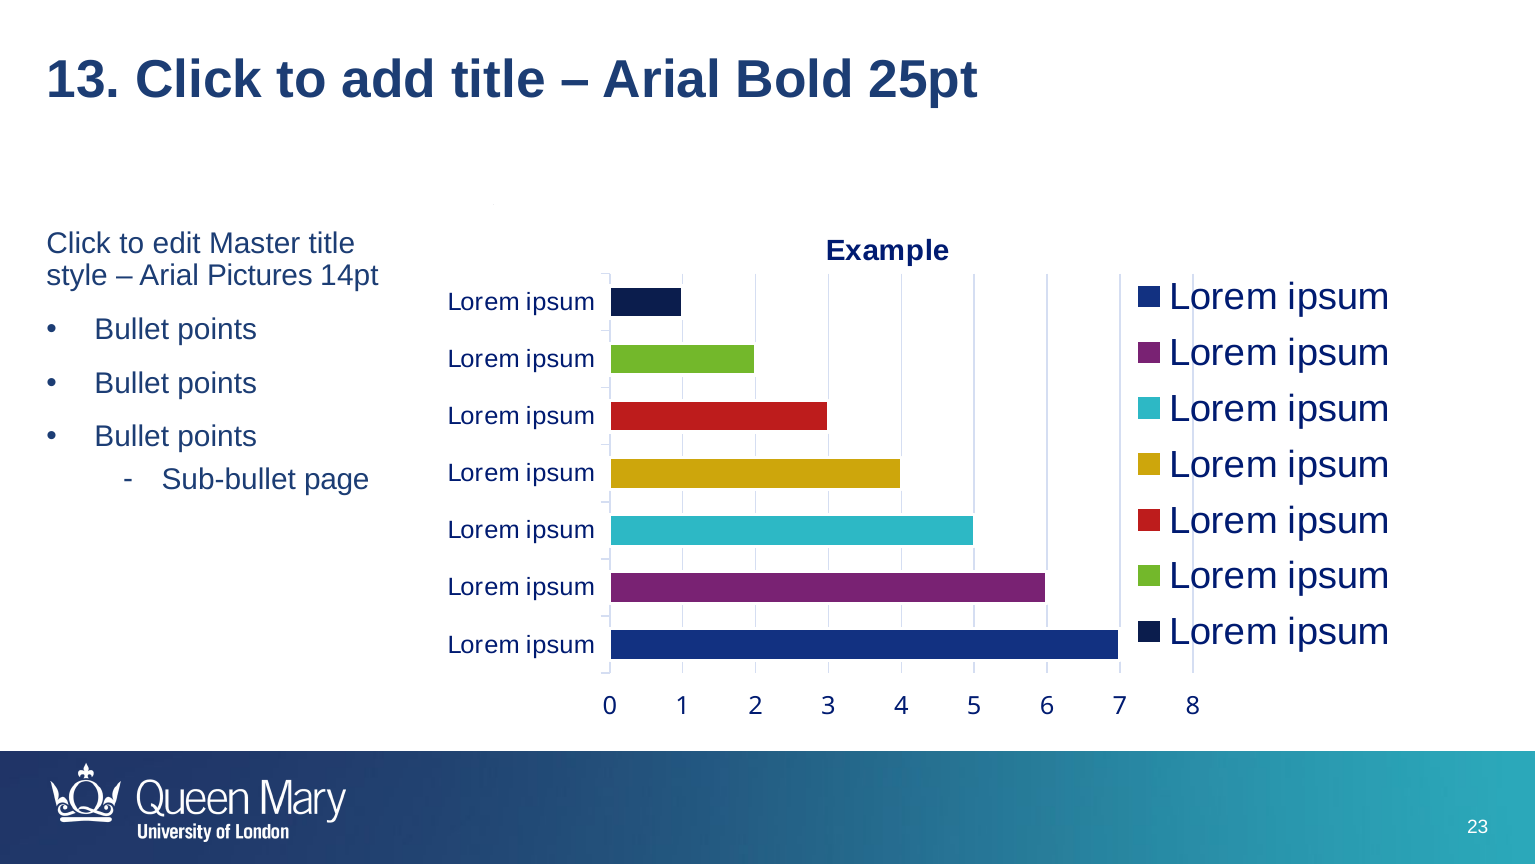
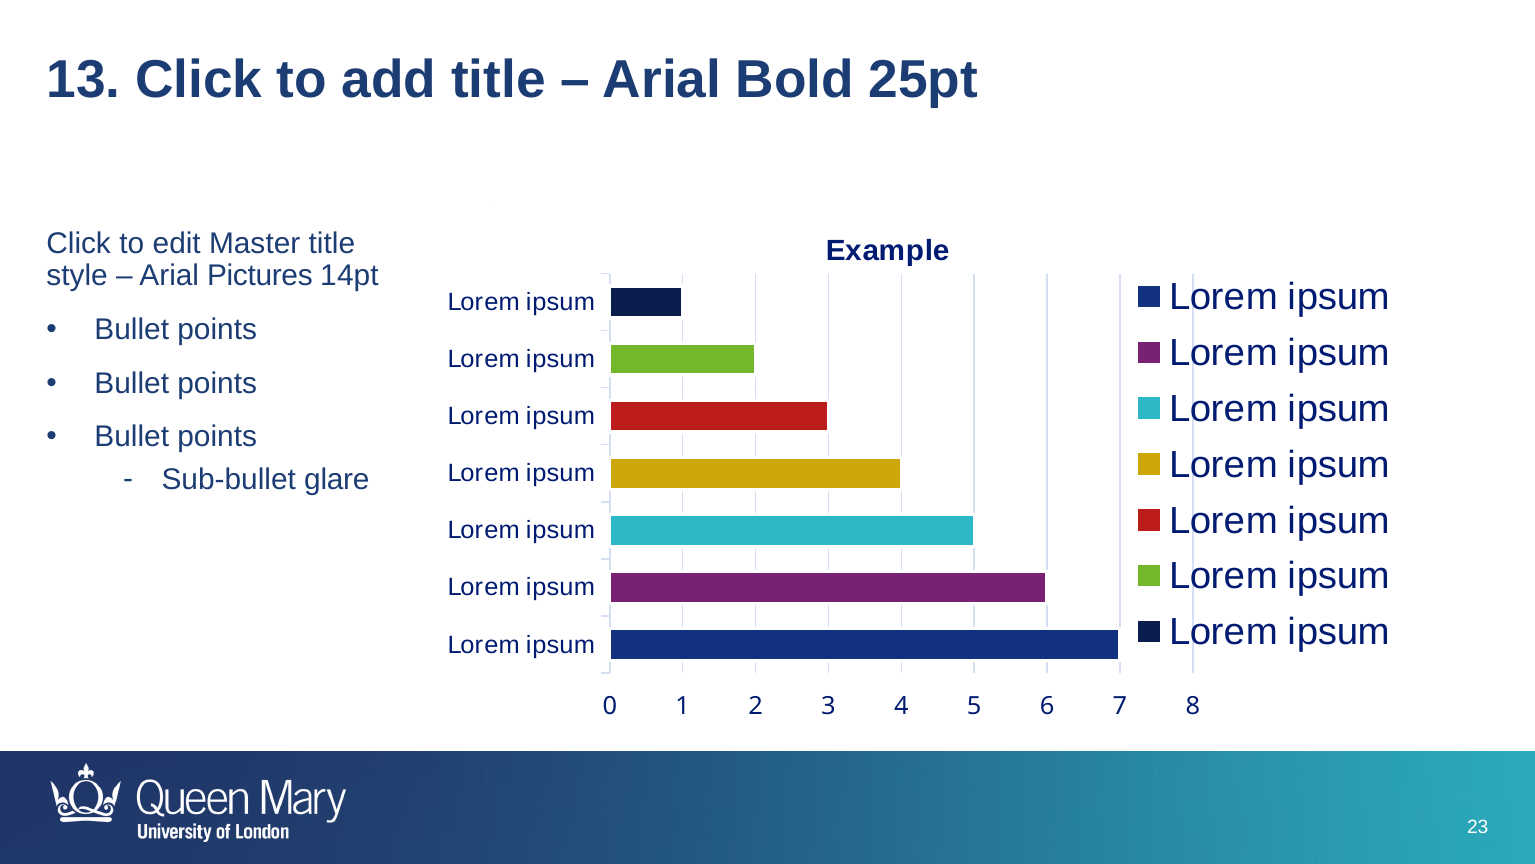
page: page -> glare
